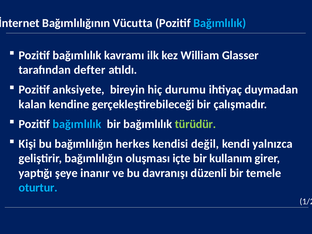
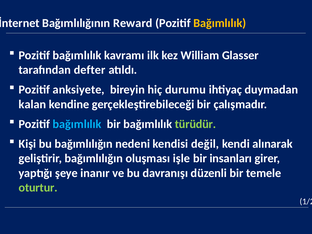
Vücutta: Vücutta -> Reward
Bağımlılık at (220, 23) colour: light blue -> yellow
herkes: herkes -> nedeni
yalnızca: yalnızca -> alınarak
içte: içte -> işle
kullanım: kullanım -> insanları
oturtur colour: light blue -> light green
